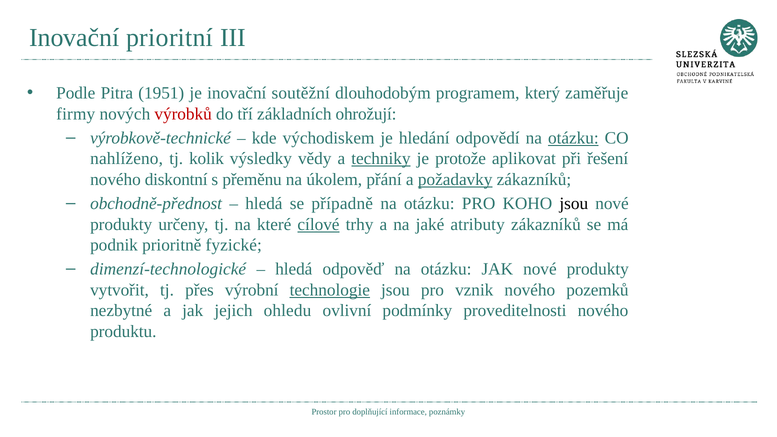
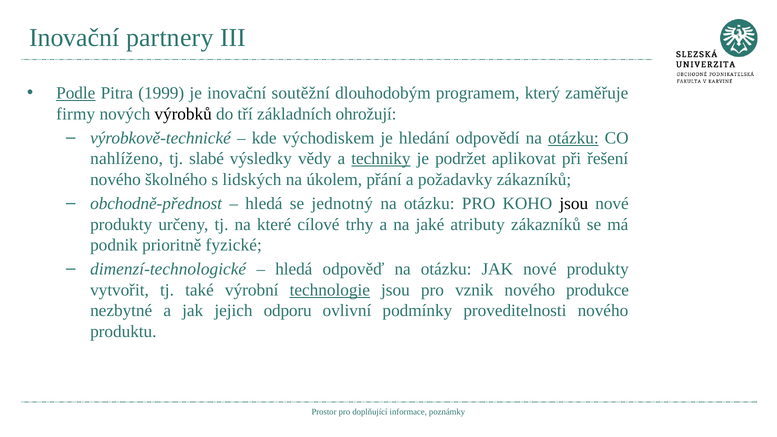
prioritní: prioritní -> partnery
Podle underline: none -> present
1951: 1951 -> 1999
výrobků colour: red -> black
kolik: kolik -> slabé
protože: protože -> podržet
diskontní: diskontní -> školného
přeměnu: přeměnu -> lidských
požadavky underline: present -> none
případně: případně -> jednotný
cílové underline: present -> none
přes: přes -> také
pozemků: pozemků -> produkce
ohledu: ohledu -> odporu
